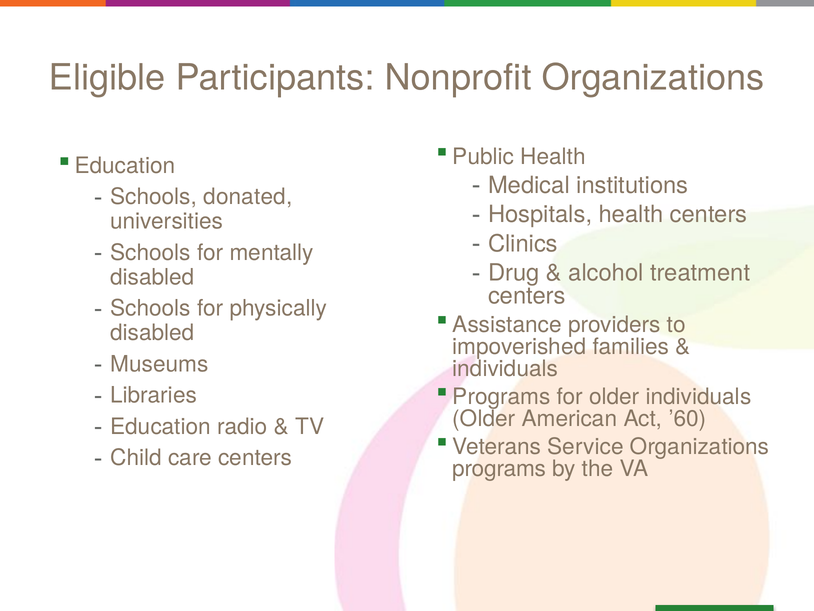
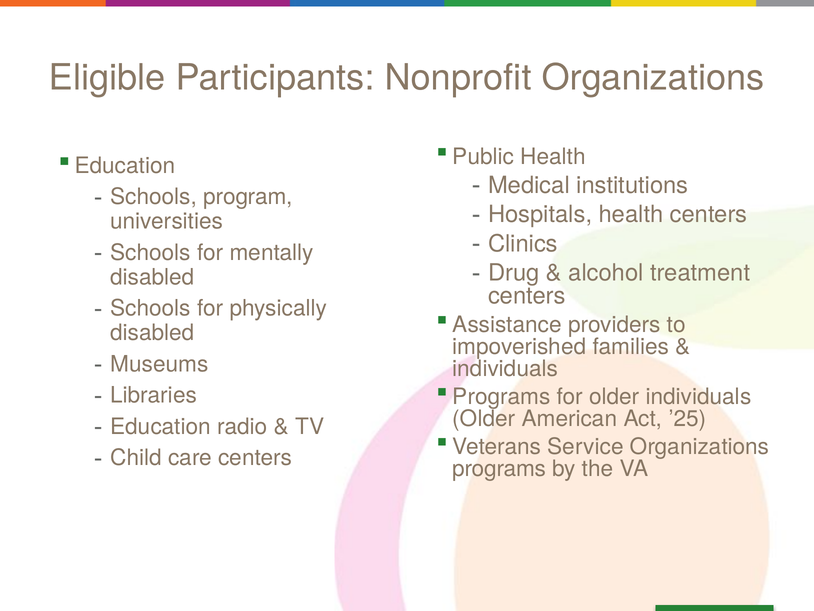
donated: donated -> program
’60: ’60 -> ’25
